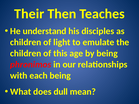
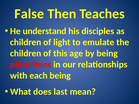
Their: Their -> False
dull: dull -> last
